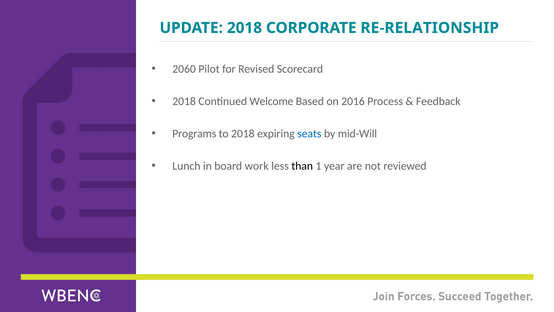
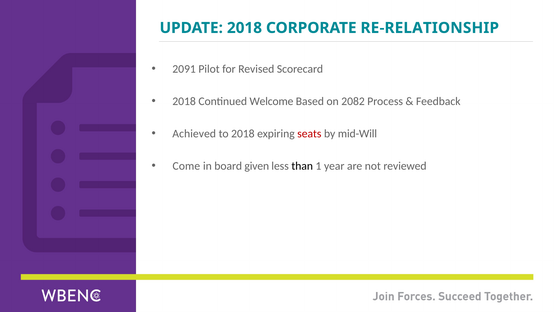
2060: 2060 -> 2091
2016: 2016 -> 2082
Programs: Programs -> Achieved
seats colour: blue -> red
Lunch: Lunch -> Come
work: work -> given
